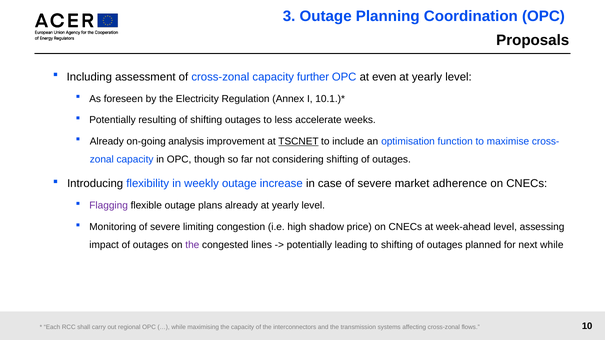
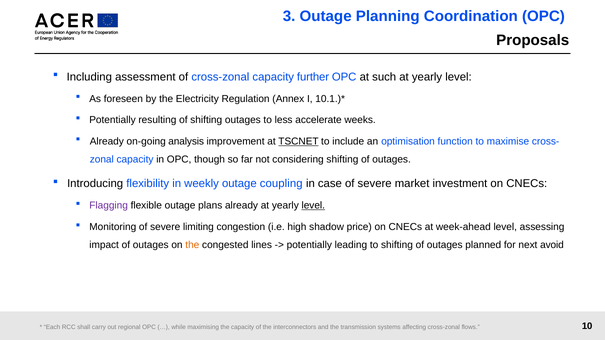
even: even -> such
increase: increase -> coupling
adherence: adherence -> investment
level at (313, 206) underline: none -> present
the at (192, 245) colour: purple -> orange
next while: while -> avoid
